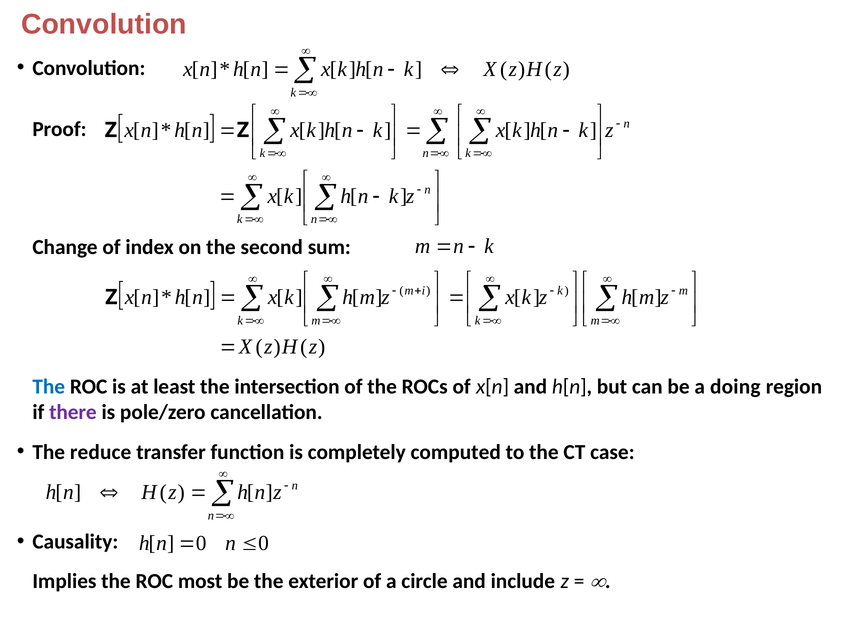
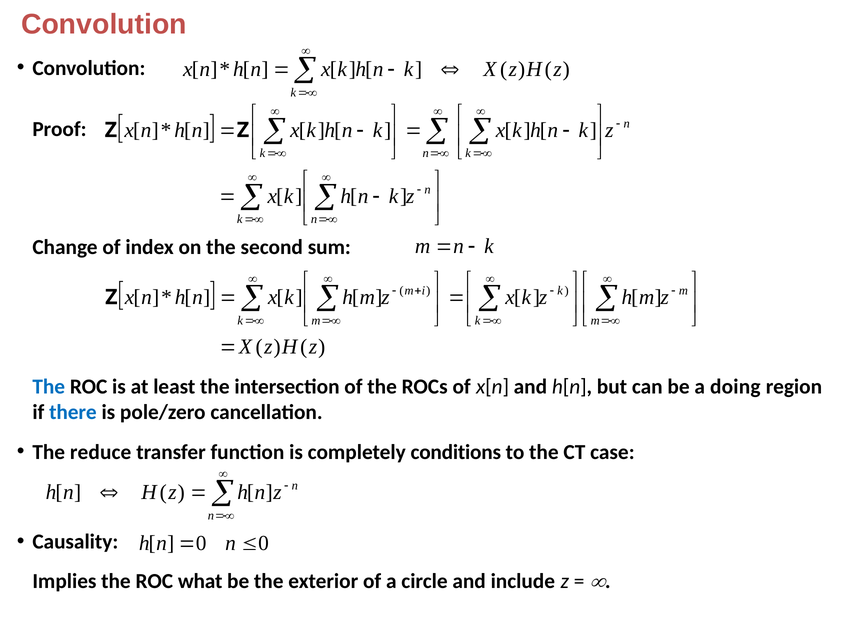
there colour: purple -> blue
computed: computed -> conditions
most: most -> what
